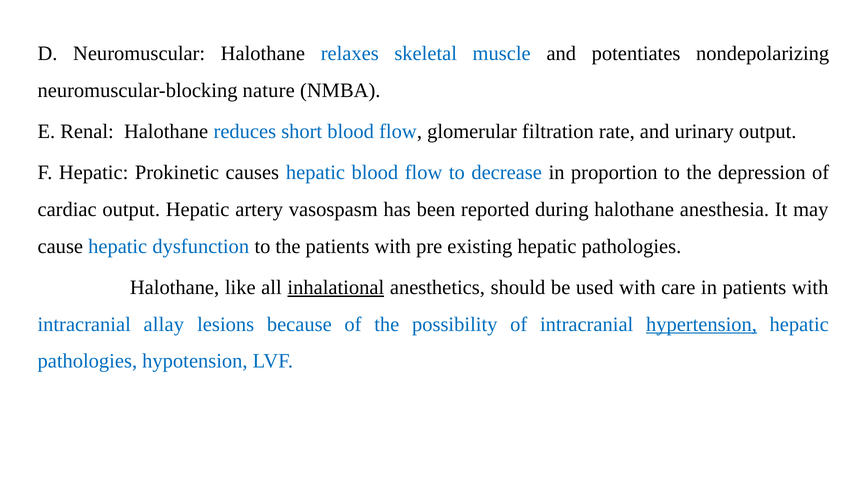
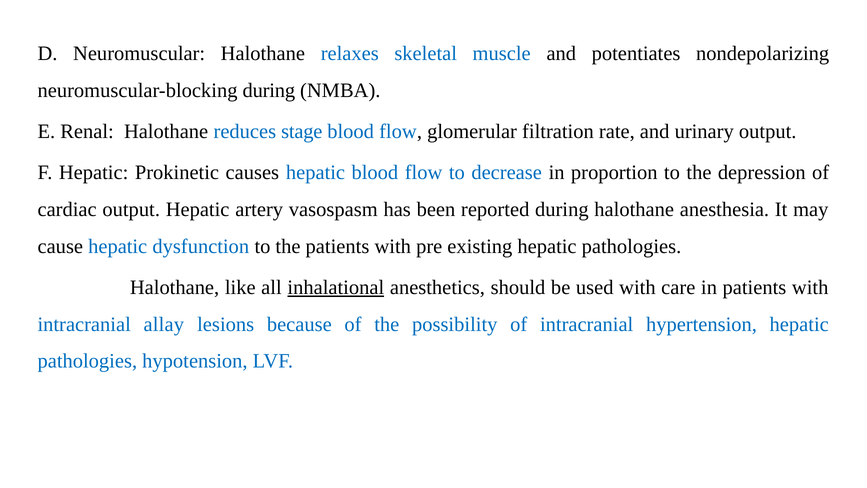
neuromuscular-blocking nature: nature -> during
short: short -> stage
hypertension underline: present -> none
